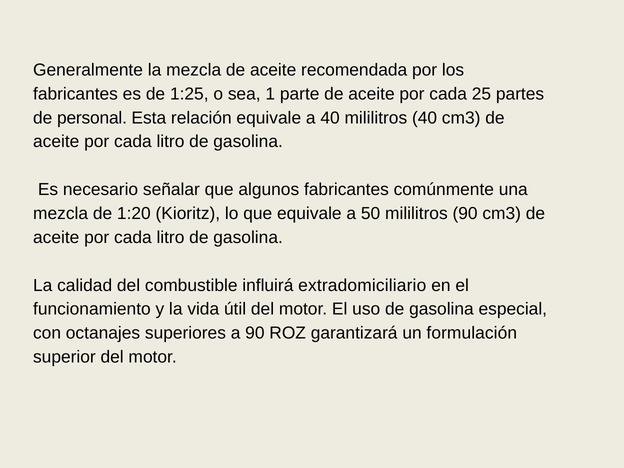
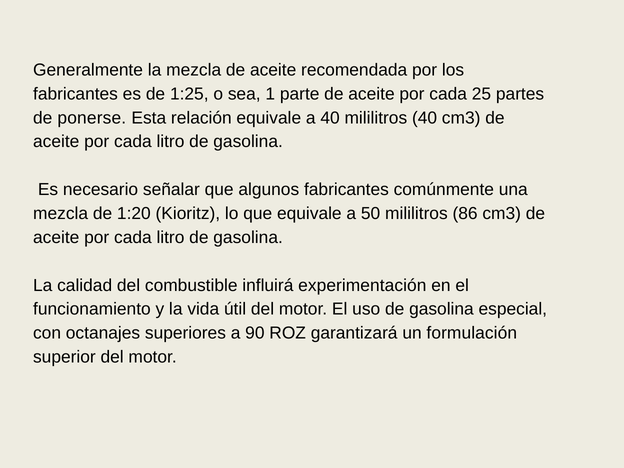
personal: personal -> ponerse
mililitros 90: 90 -> 86
extradomiciliario: extradomiciliario -> experimentación
